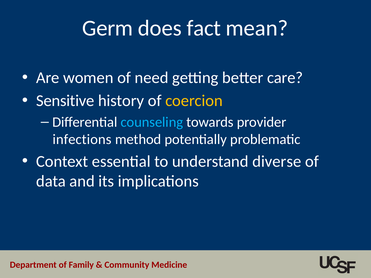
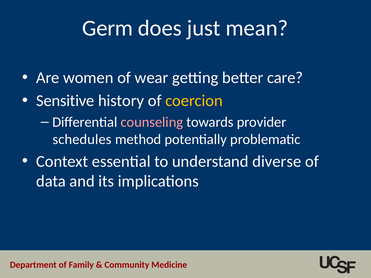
fact: fact -> just
need: need -> wear
counseling colour: light blue -> pink
infections: infections -> schedules
